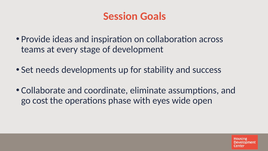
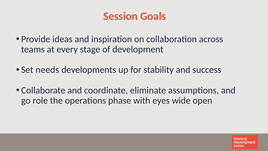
cost: cost -> role
